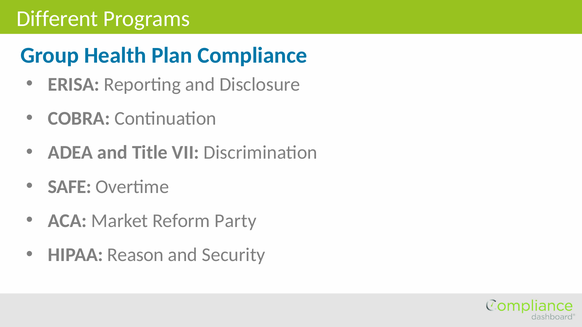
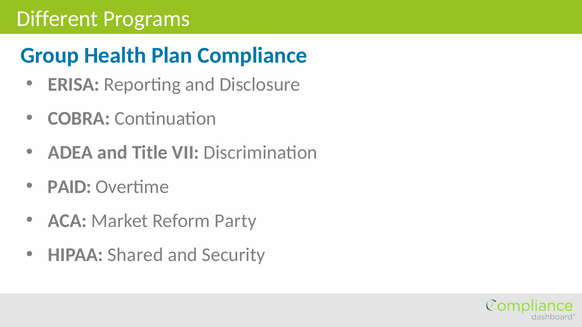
SAFE: SAFE -> PAID
Reason: Reason -> Shared
